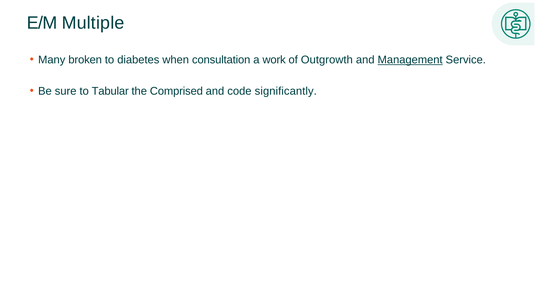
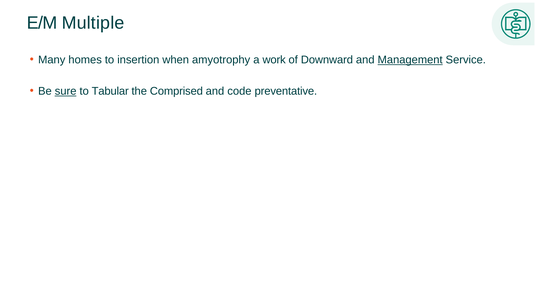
broken: broken -> homes
diabetes: diabetes -> insertion
consultation: consultation -> amyotrophy
Outgrowth: Outgrowth -> Downward
sure underline: none -> present
significantly: significantly -> preventative
